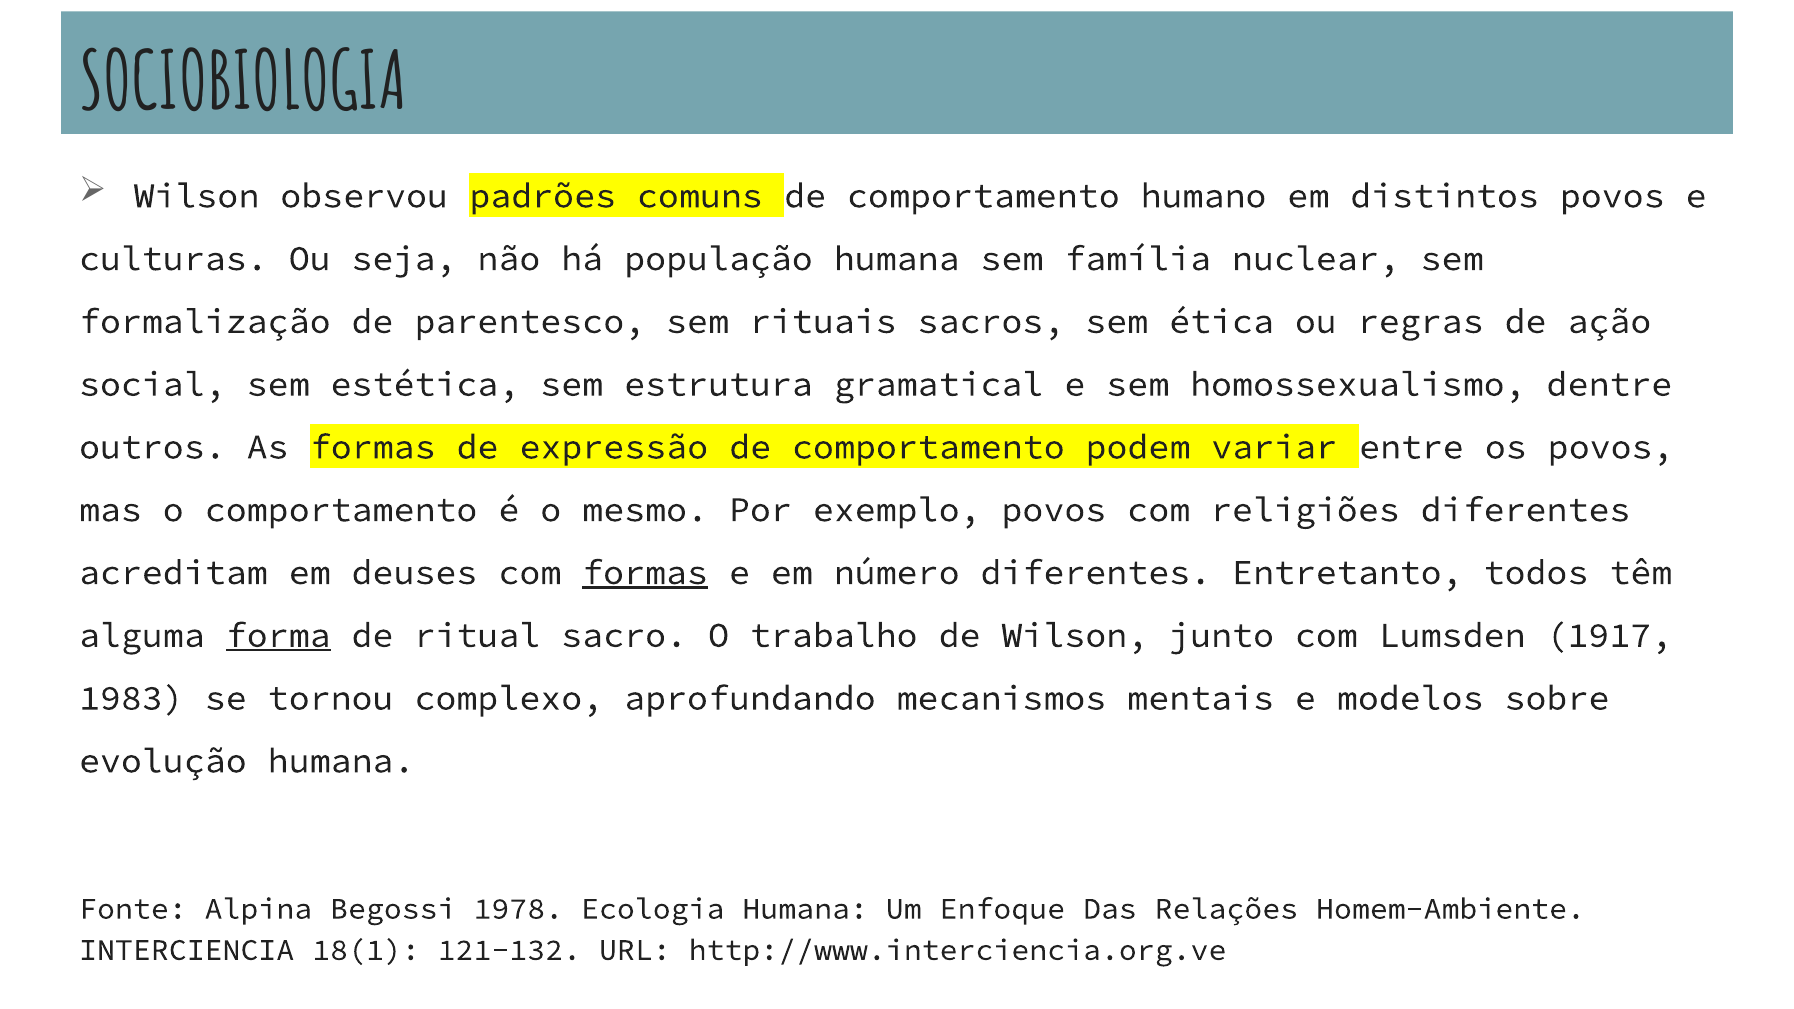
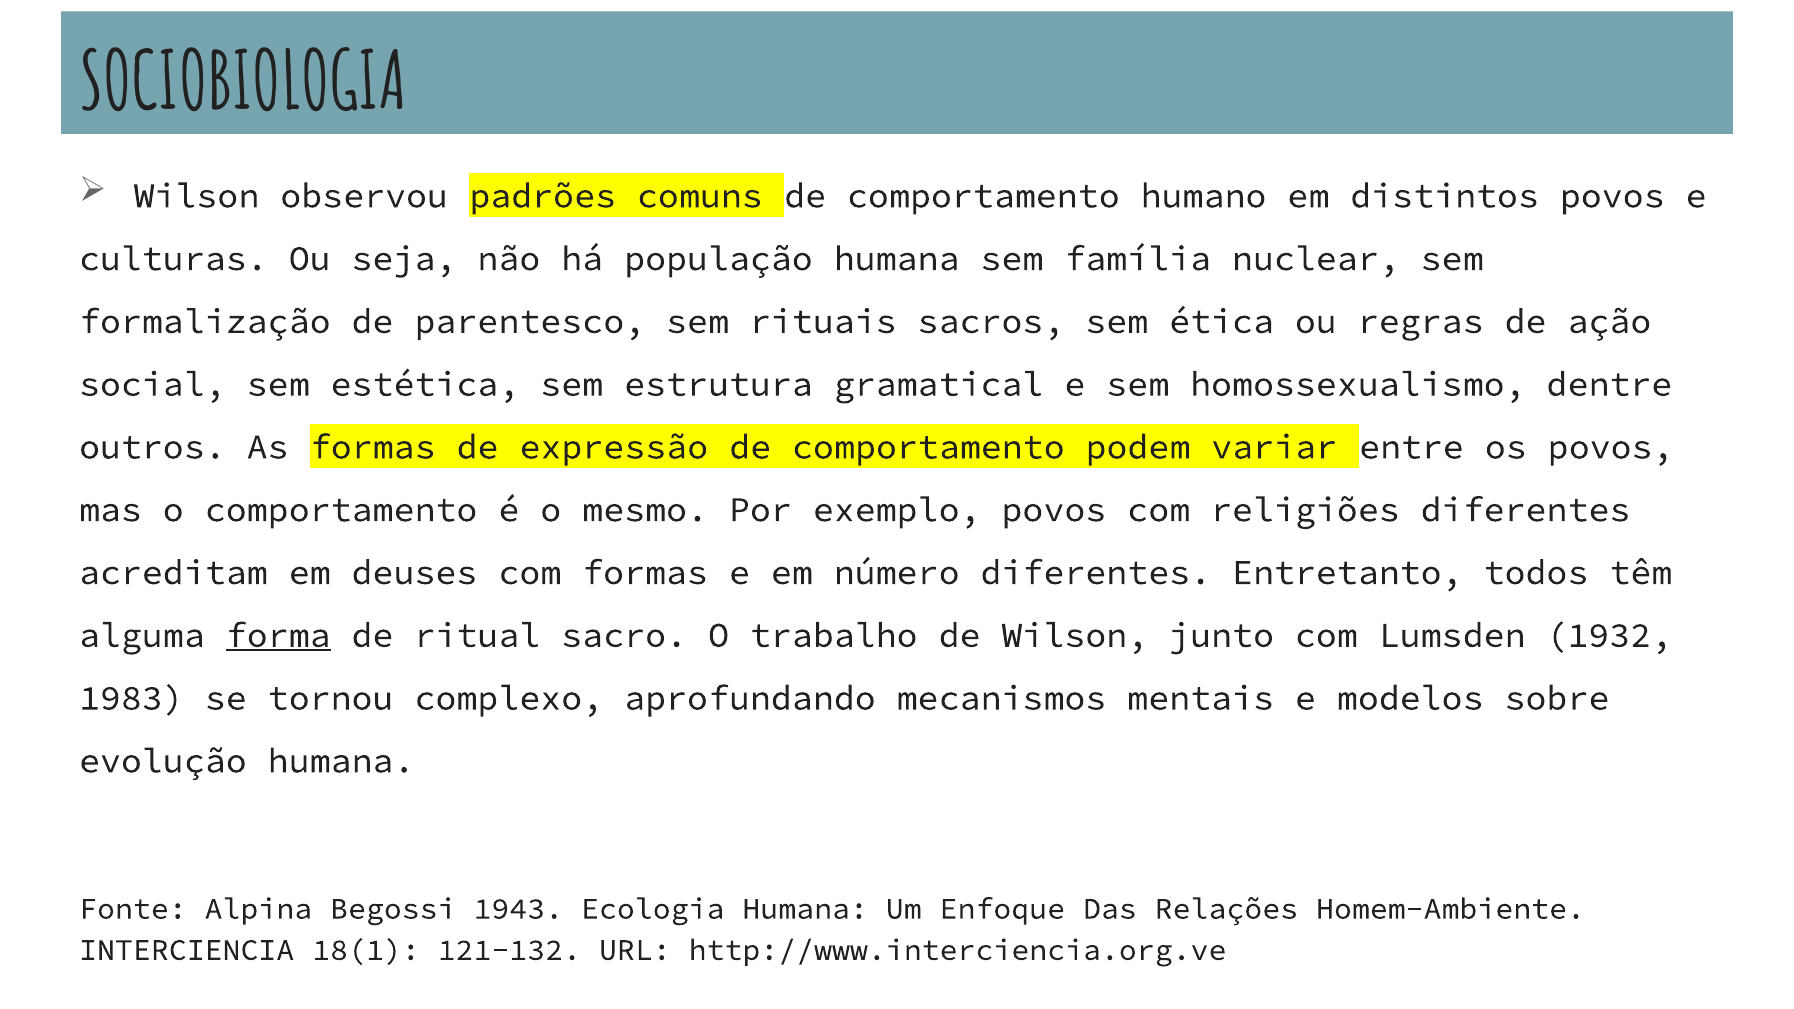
formas at (645, 573) underline: present -> none
1917: 1917 -> 1932
1978: 1978 -> 1943
